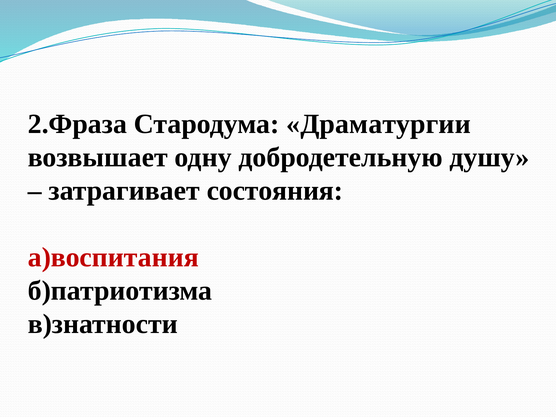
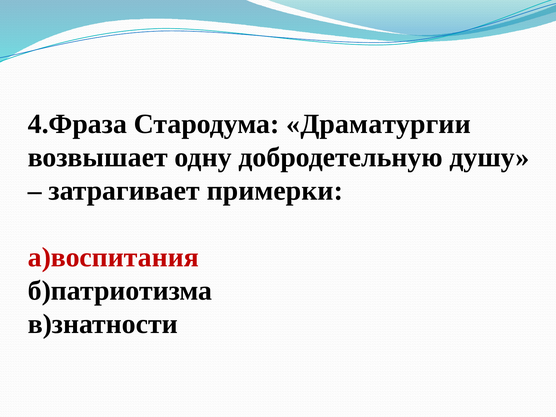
2.Фраза: 2.Фраза -> 4.Фраза
состояния: состояния -> примерки
